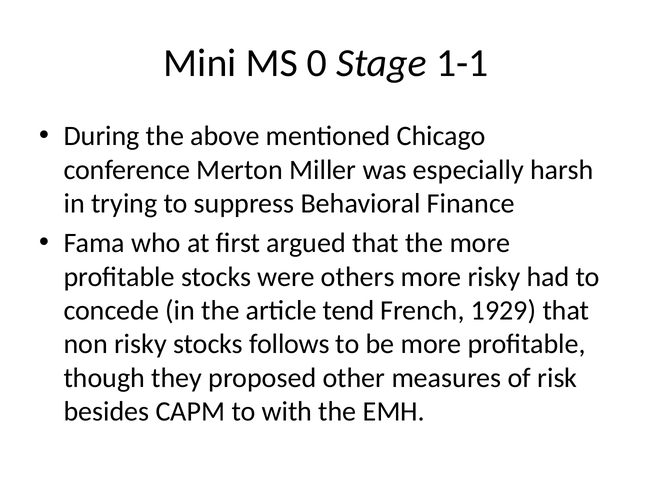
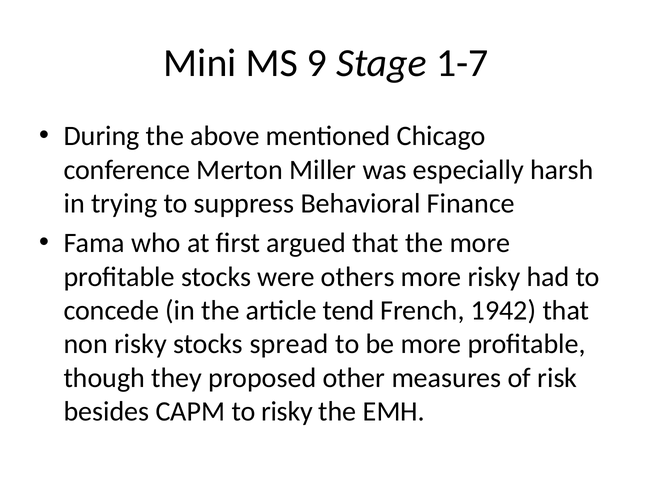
0: 0 -> 9
1-1: 1-1 -> 1-7
1929: 1929 -> 1942
follows: follows -> spread
to with: with -> risky
